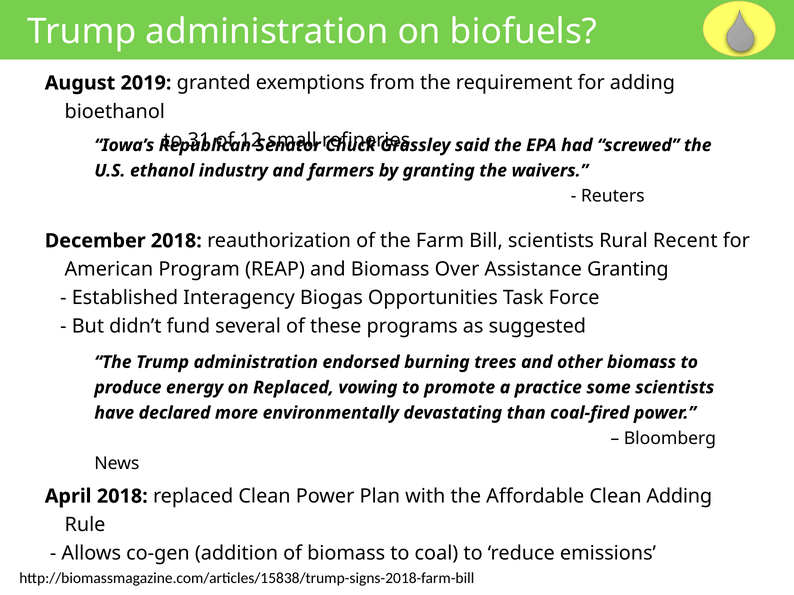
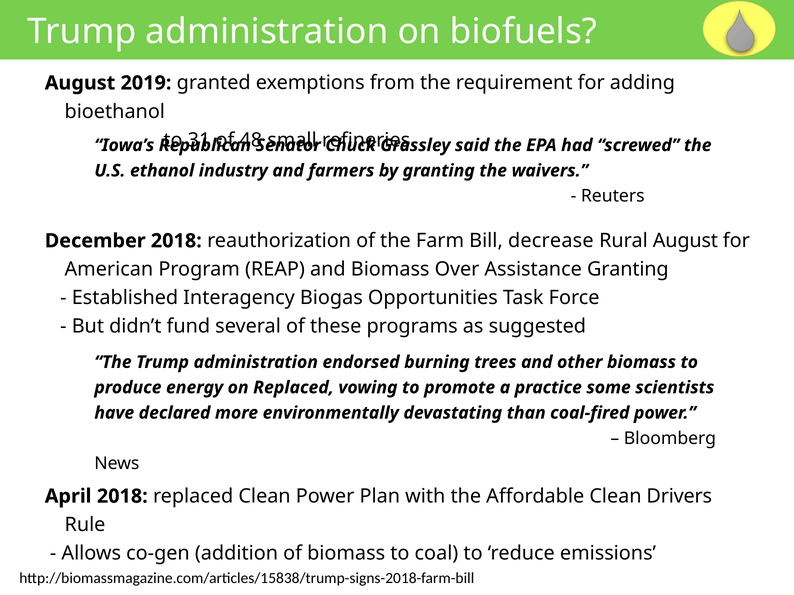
12: 12 -> 48
Bill scientists: scientists -> decrease
Rural Recent: Recent -> August
Clean Adding: Adding -> Drivers
